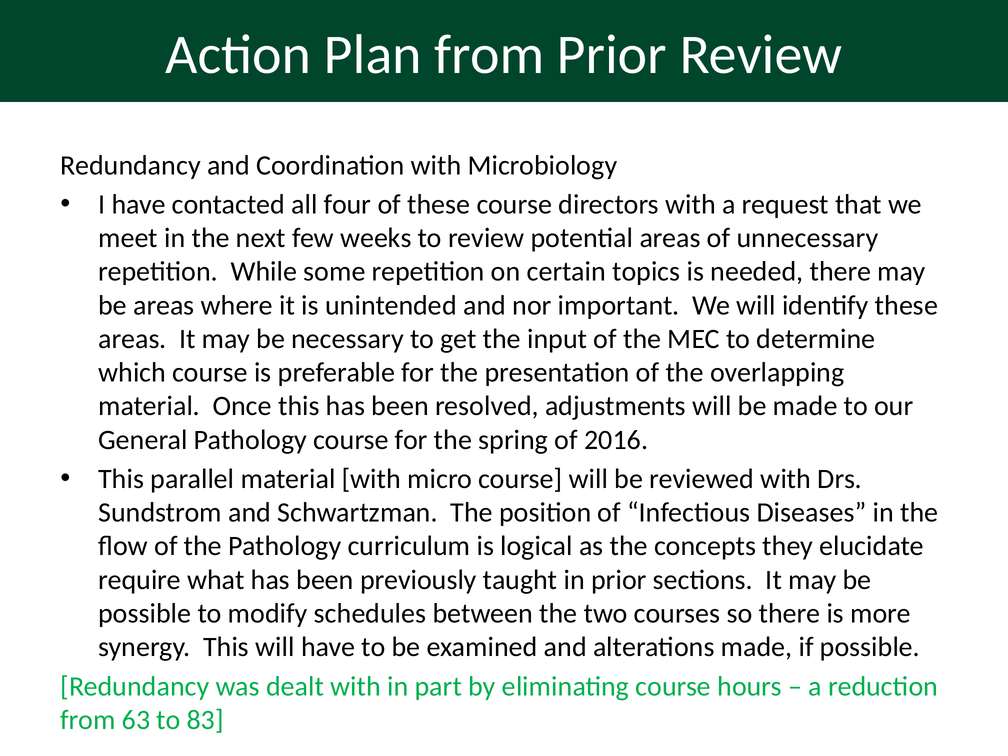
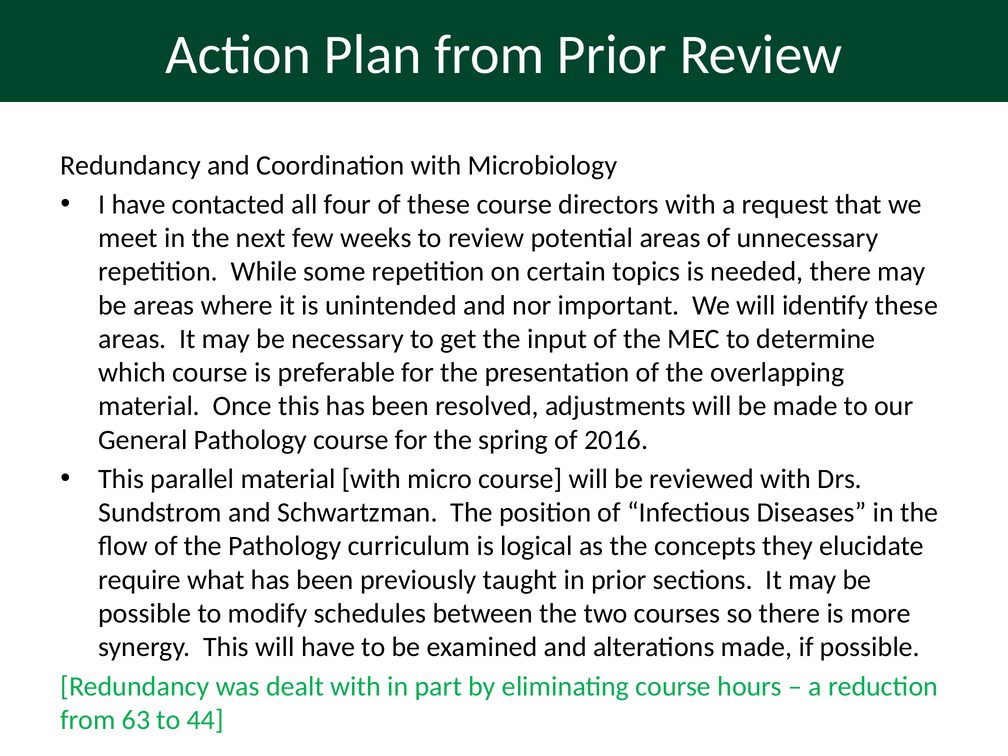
83: 83 -> 44
